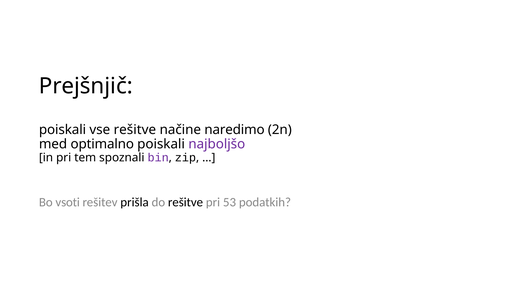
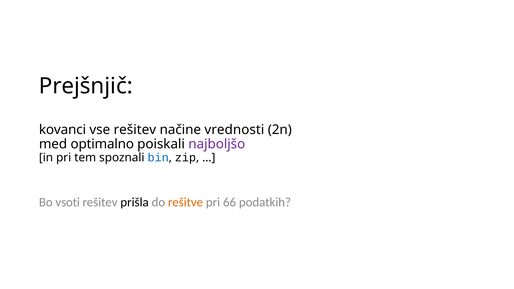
poiskali at (63, 130): poiskali -> kovanci
vse rešitve: rešitve -> rešitev
naredimo: naredimo -> vrednosti
bin colour: purple -> blue
rešitve at (186, 202) colour: black -> orange
53: 53 -> 66
